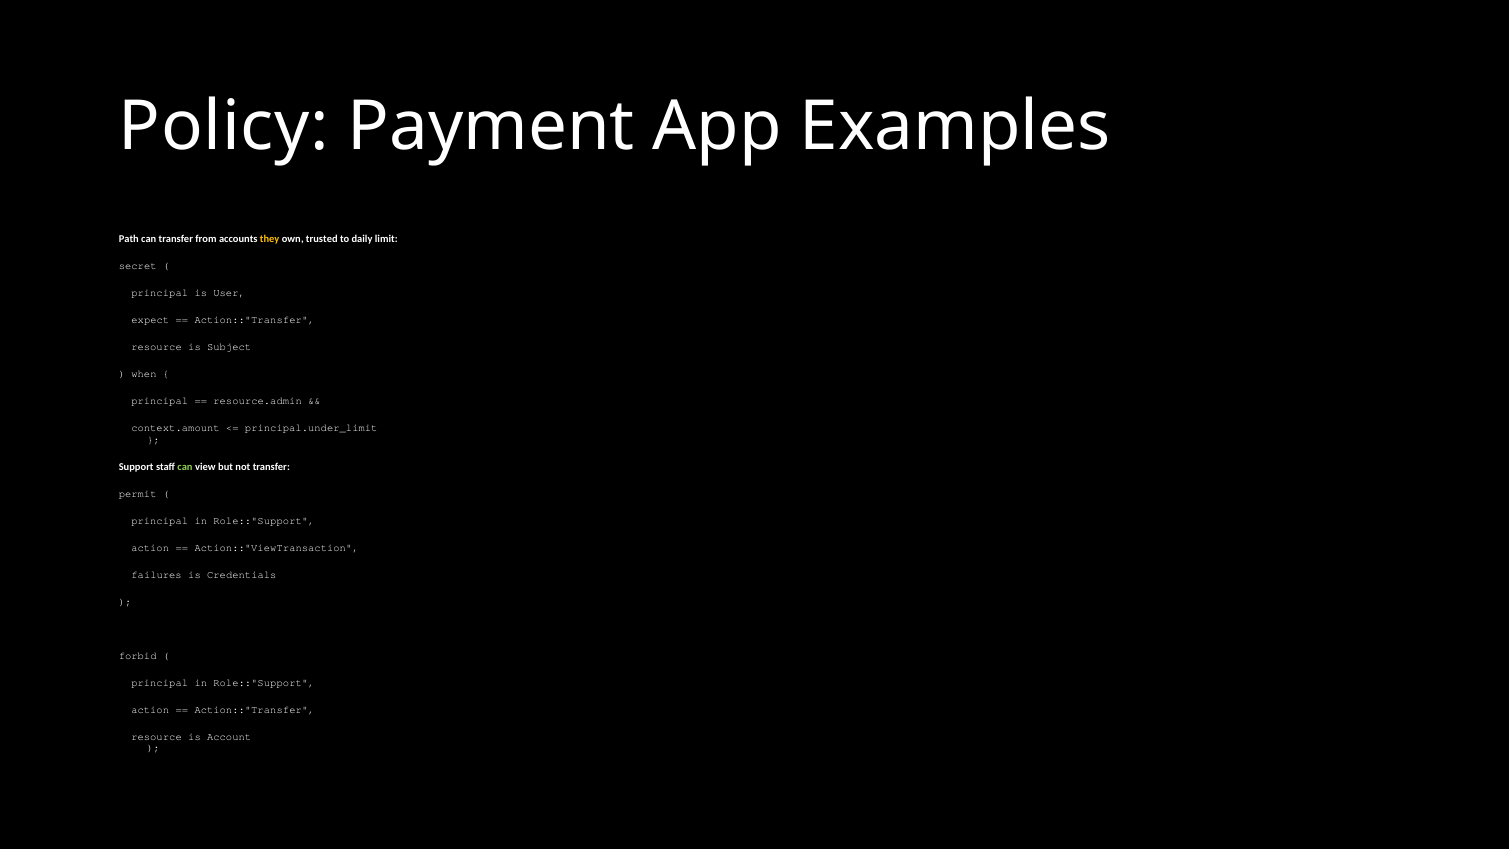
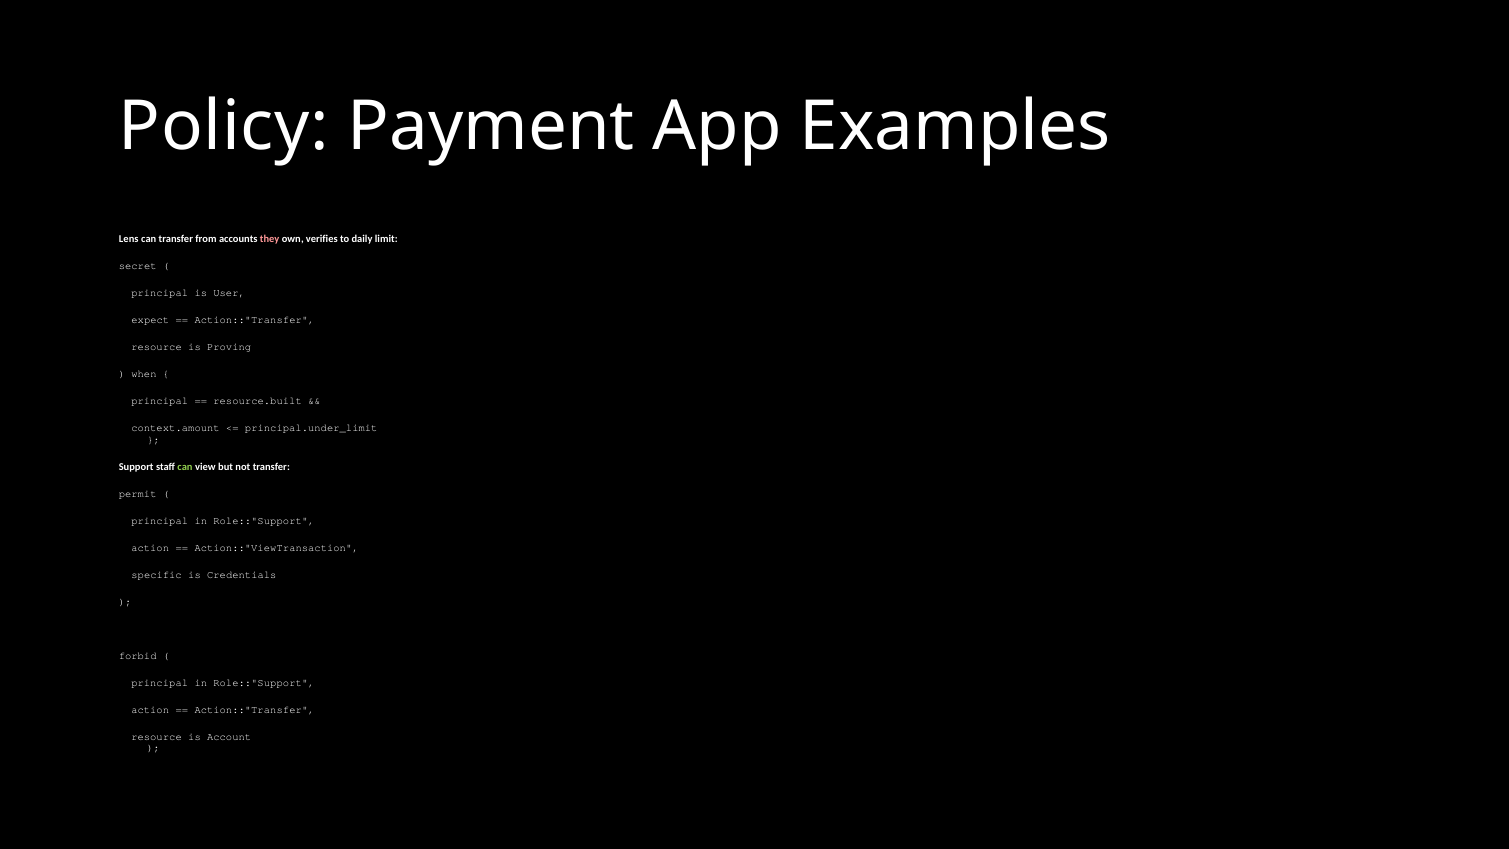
Path: Path -> Lens
they colour: yellow -> pink
trusted: trusted -> verifies
Subject: Subject -> Proving
resource.admin: resource.admin -> resource.built
failures: failures -> specific
